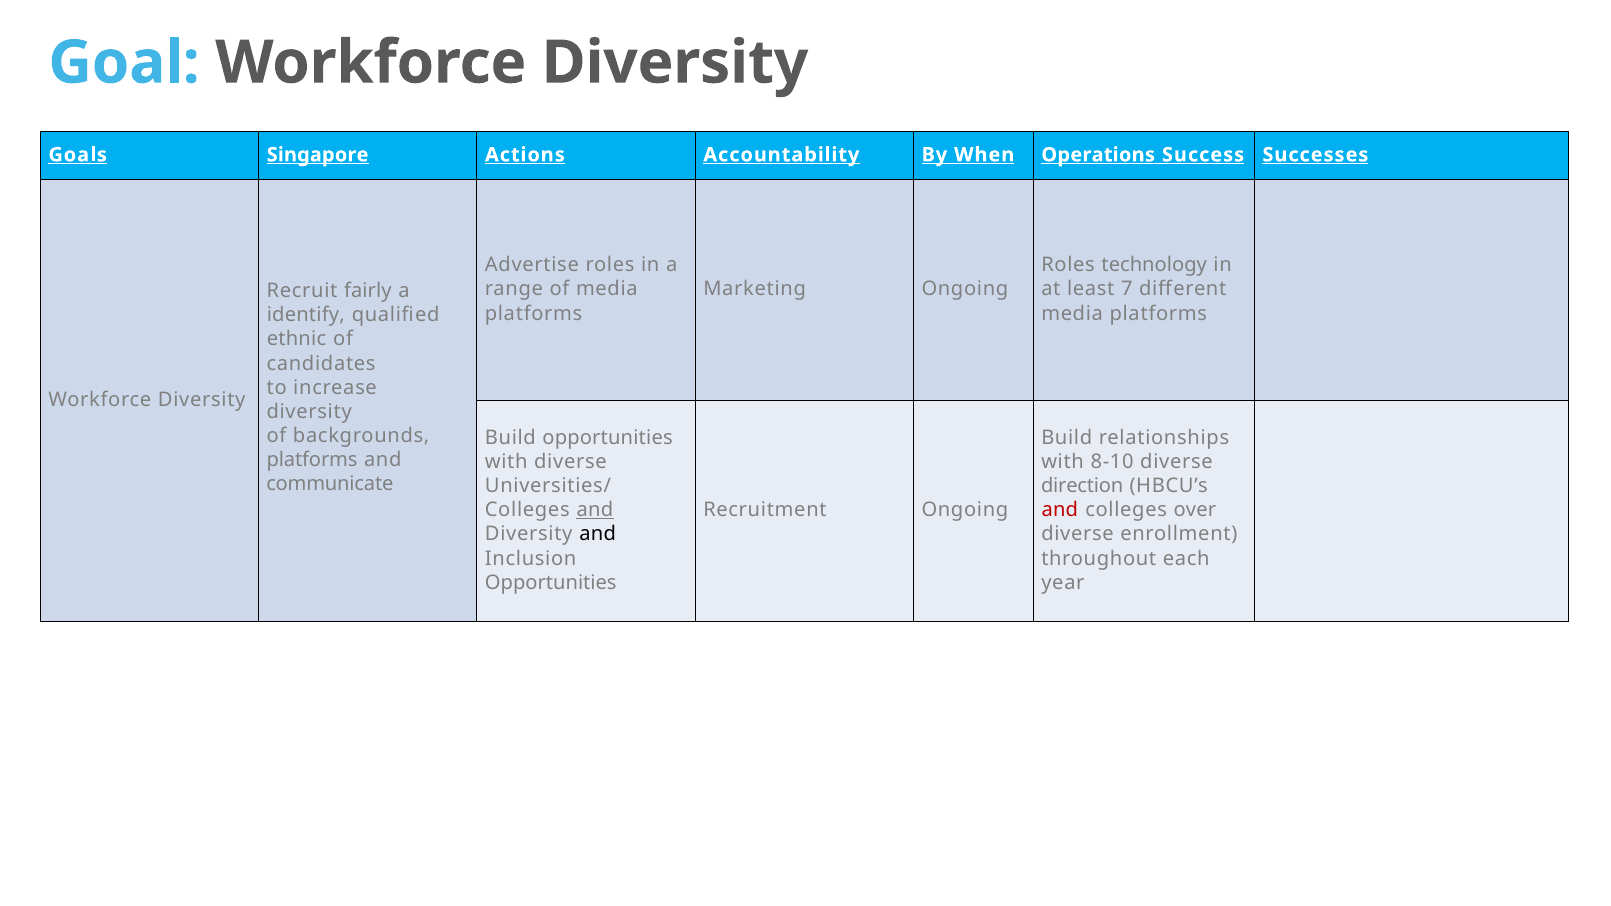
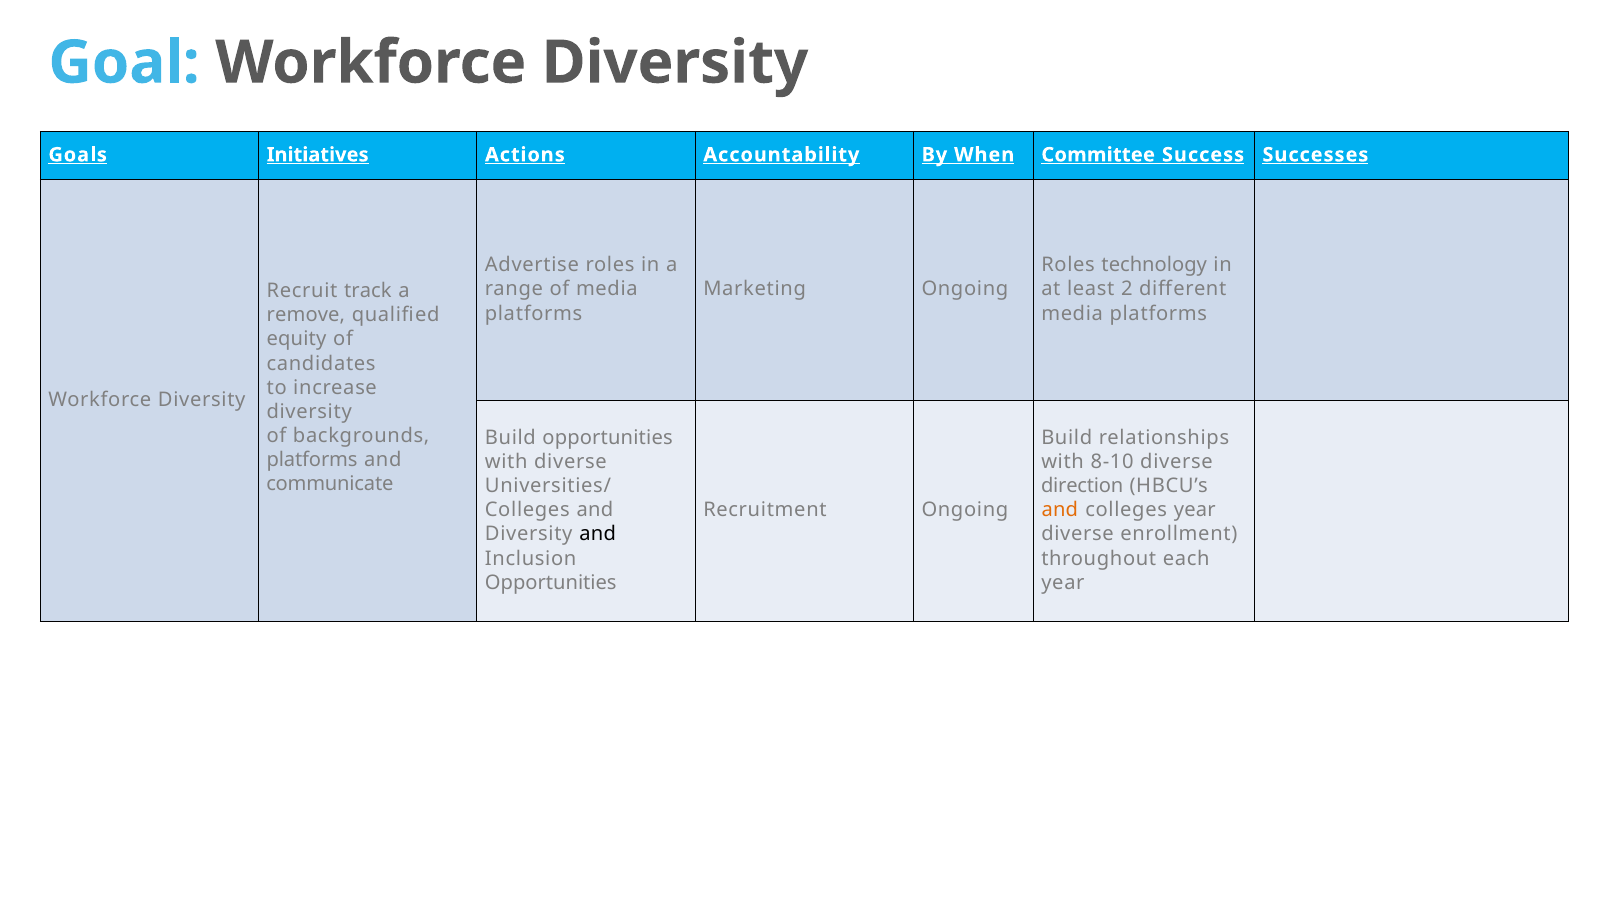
Singapore: Singapore -> Initiatives
Operations: Operations -> Committee
7: 7 -> 2
fairly: fairly -> track
identify: identify -> remove
ethnic: ethnic -> equity
and at (595, 510) underline: present -> none
and at (1060, 510) colour: red -> orange
colleges over: over -> year
